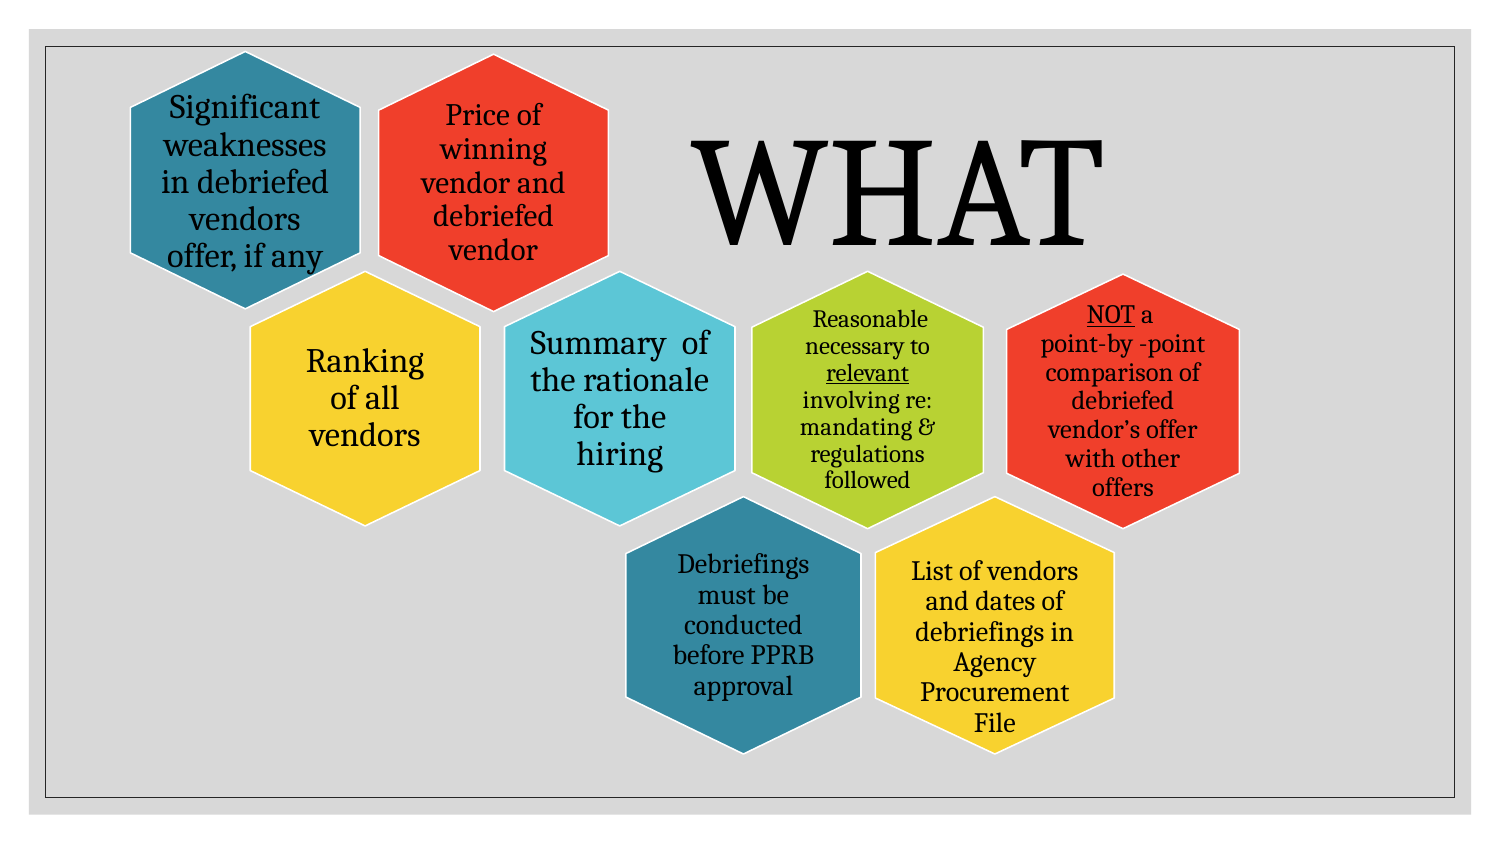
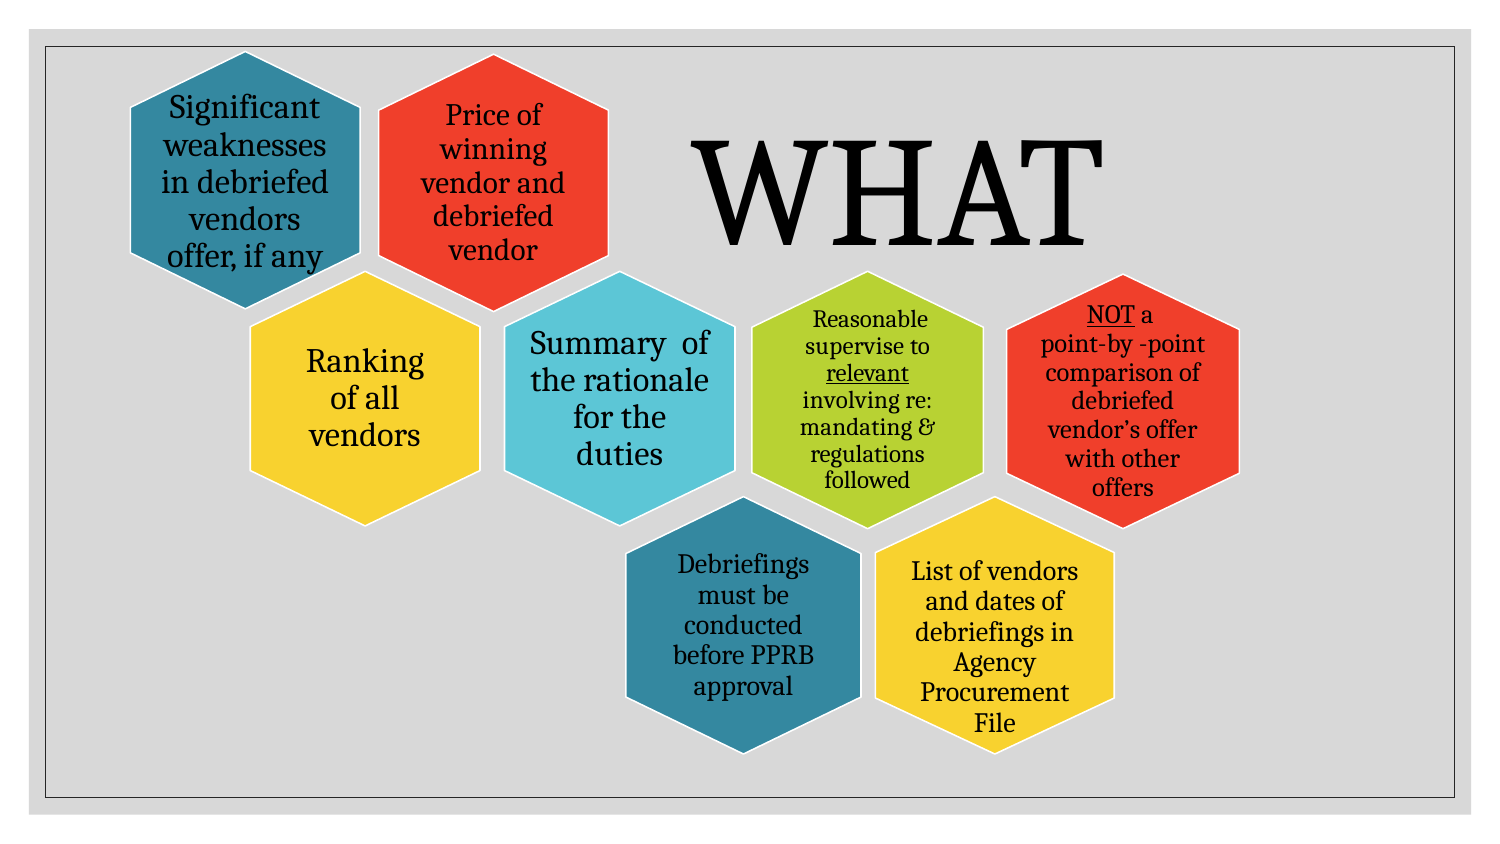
necessary: necessary -> supervise
hiring: hiring -> duties
